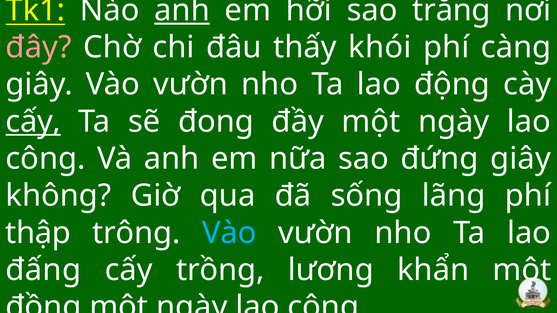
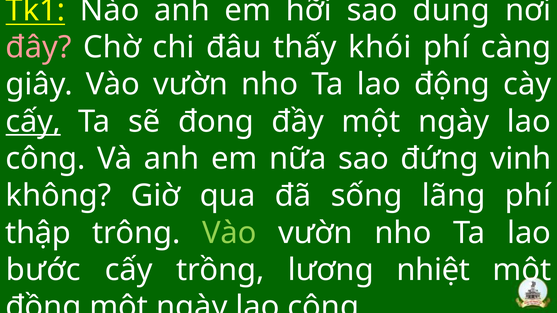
anh at (182, 10) underline: present -> none
trắng: trắng -> dung
đứng giây: giây -> vinh
Vào at (229, 233) colour: light blue -> light green
đấng: đấng -> bước
khẩn: khẩn -> nhiệt
